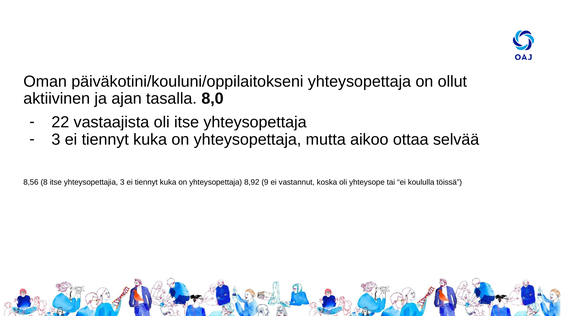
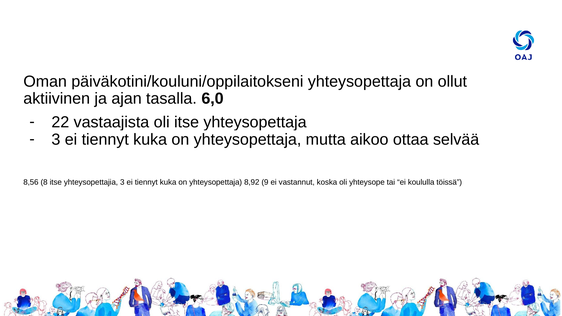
8,0: 8,0 -> 6,0
